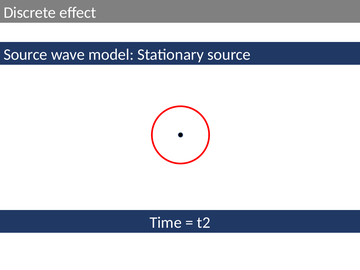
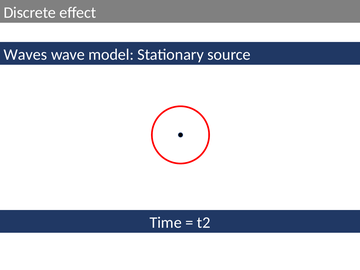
Source at (25, 54): Source -> Waves
